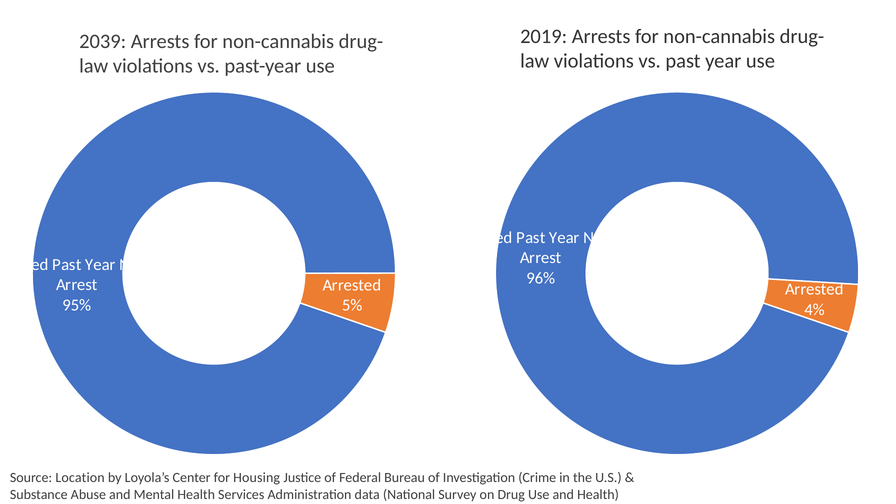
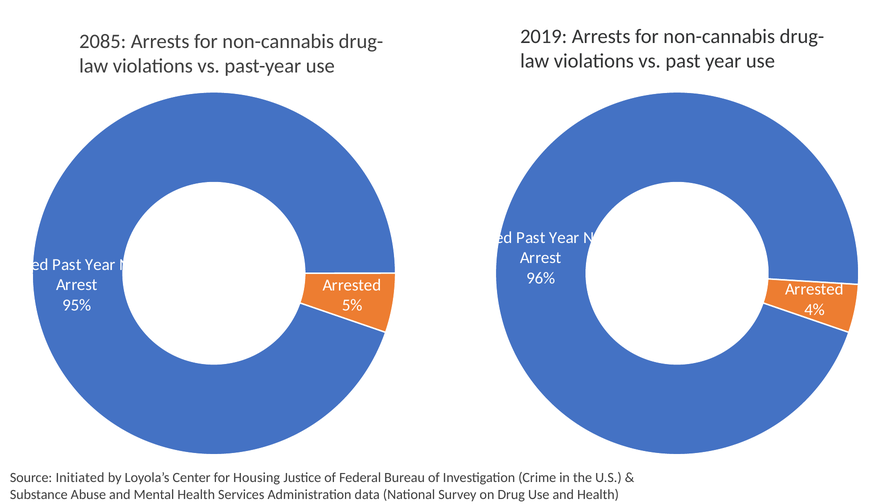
2039: 2039 -> 2085
Location: Location -> Initiated
